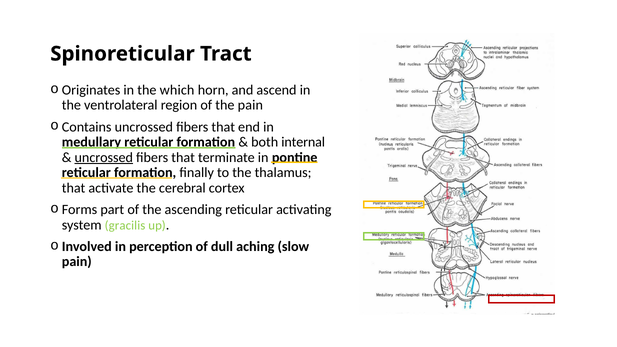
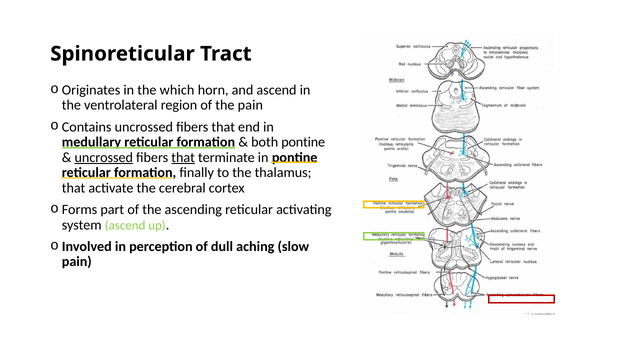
both internal: internal -> pontine
that at (183, 157) underline: none -> present
system gracilis: gracilis -> ascend
